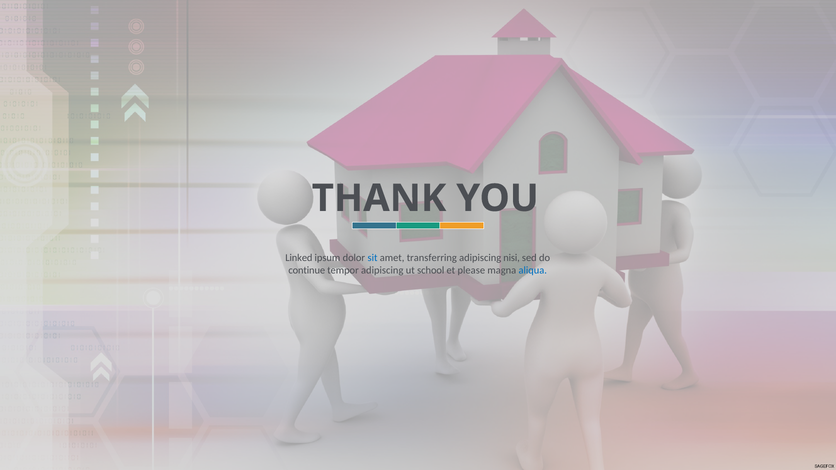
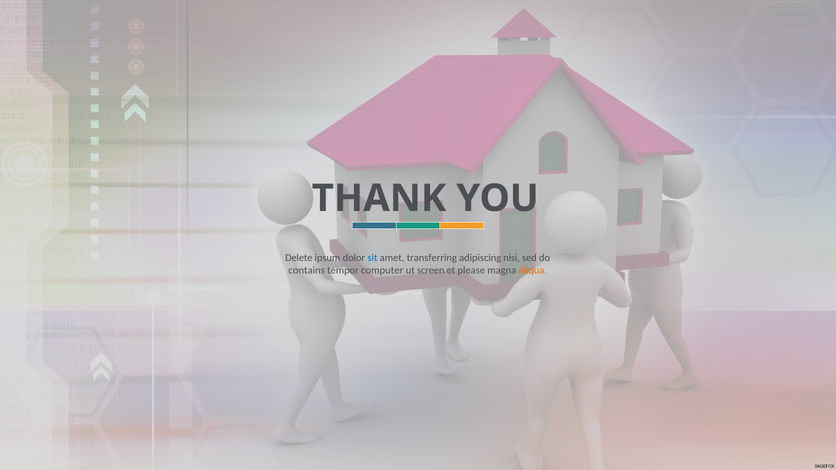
Linked: Linked -> Delete
continue: continue -> contains
tempor adipiscing: adipiscing -> computer
school: school -> screen
aliqua colour: blue -> orange
